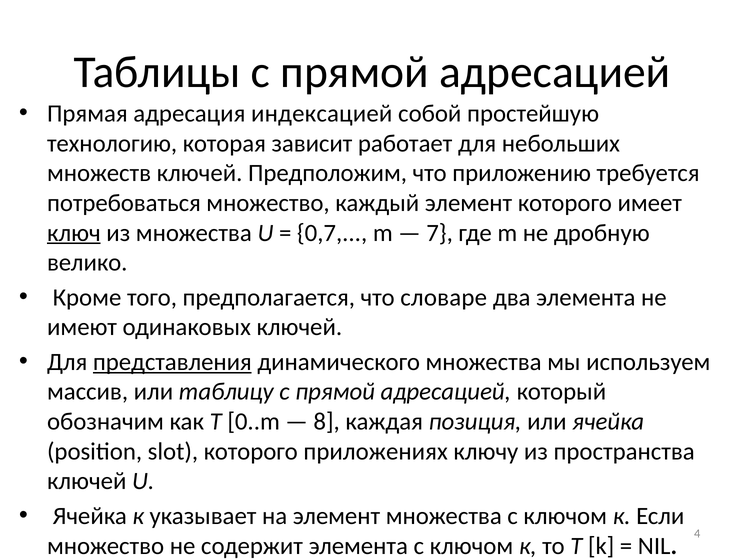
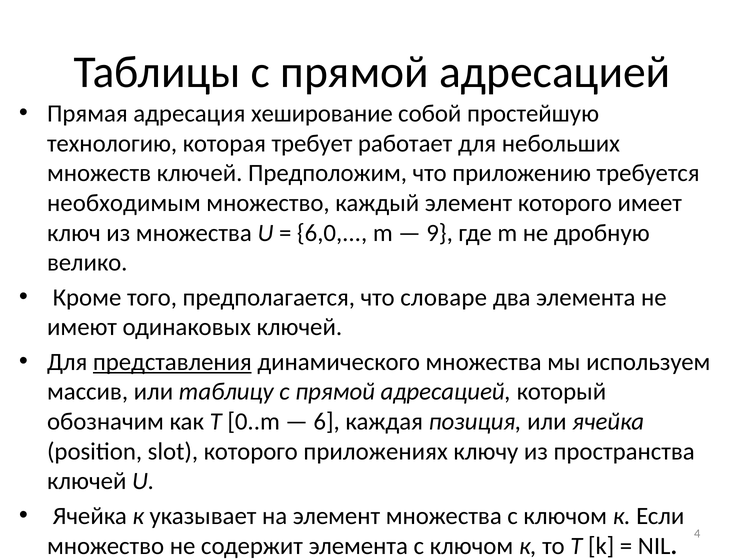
индексацией: индексацией -> хеширование
зависит: зависит -> требует
потребоваться: потребоваться -> необходимым
ключ underline: present -> none
0,7: 0,7 -> 6,0
7: 7 -> 9
8: 8 -> 6
